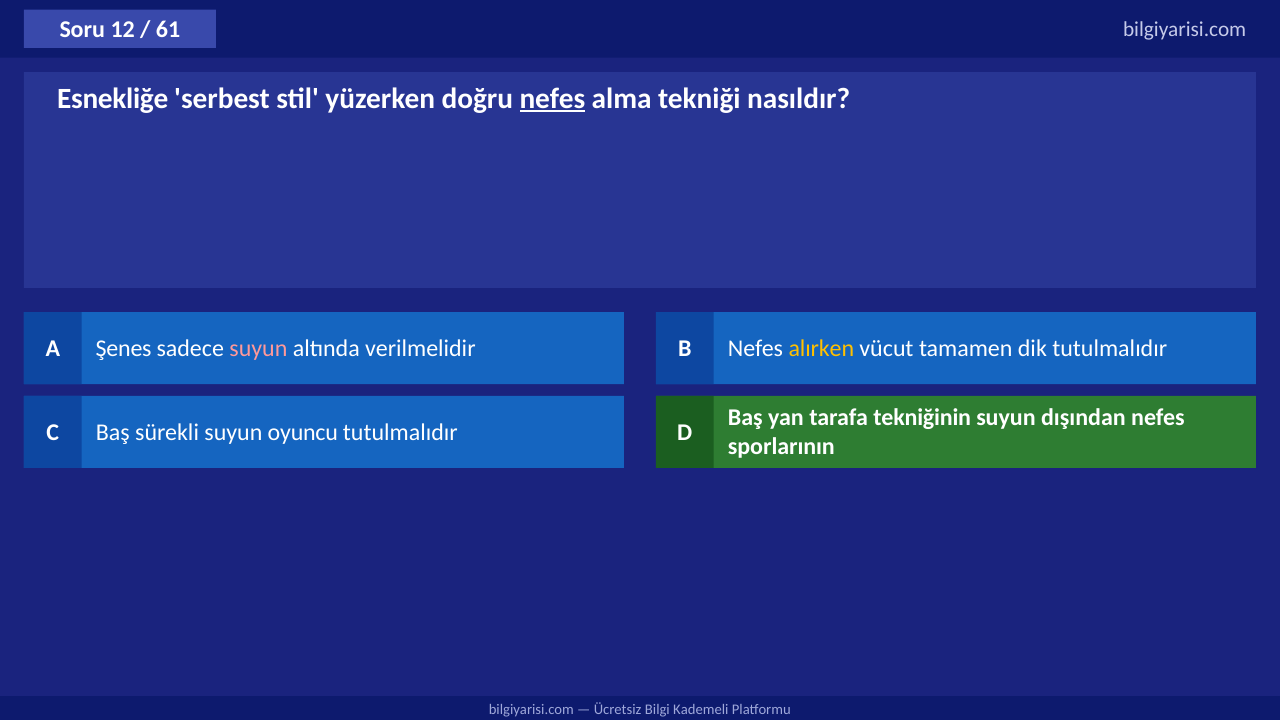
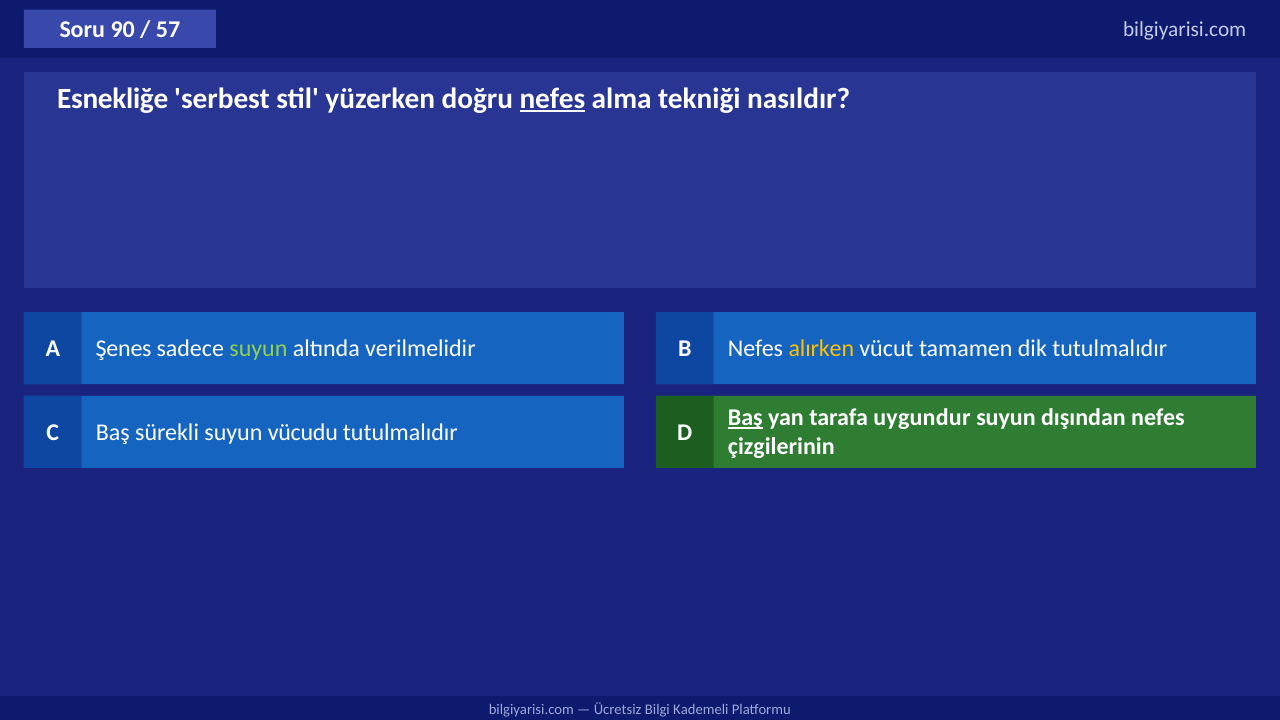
12: 12 -> 90
61: 61 -> 57
suyun at (258, 348) colour: pink -> light green
Baş at (745, 418) underline: none -> present
tekniğinin: tekniğinin -> uygundur
oyuncu: oyuncu -> vücudu
sporlarının: sporlarının -> çizgilerinin
